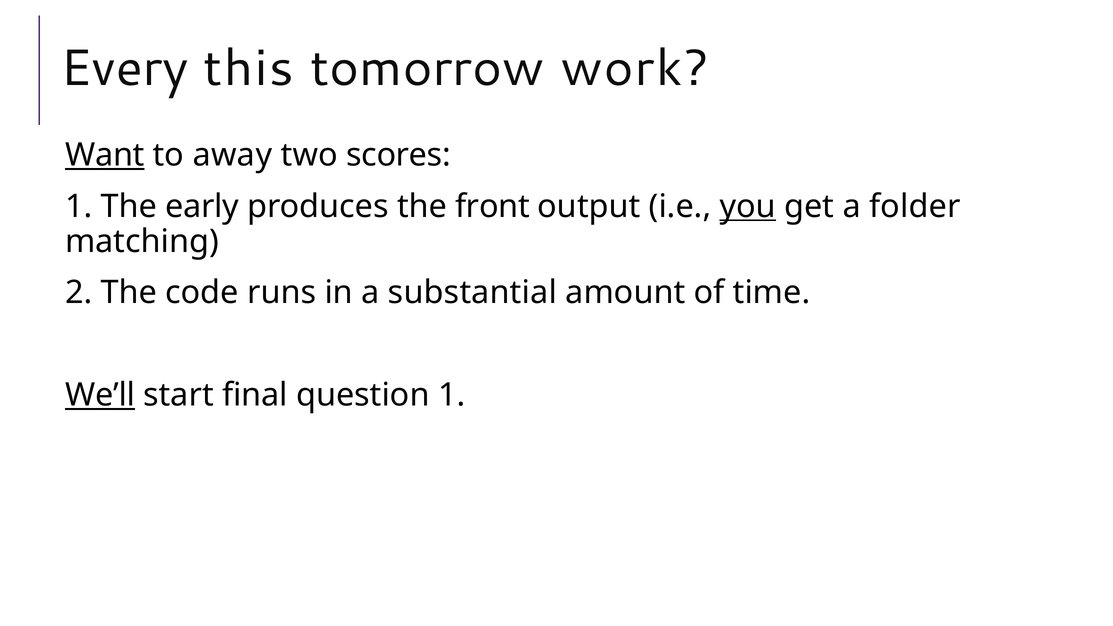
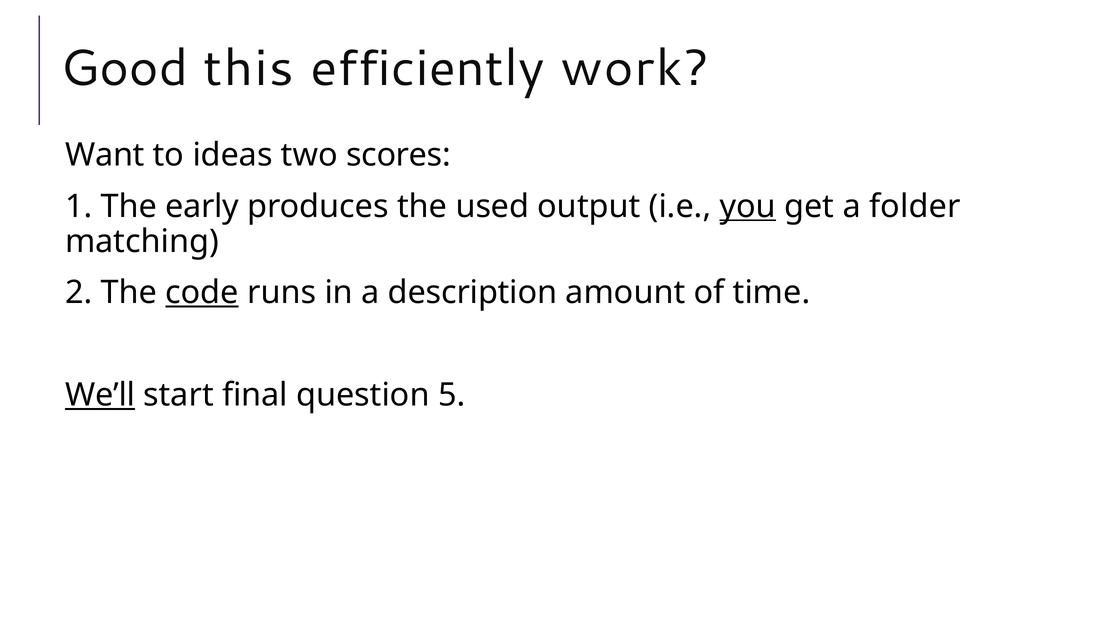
Every: Every -> Good
tomorrow: tomorrow -> efficiently
Want underline: present -> none
away: away -> ideas
front: front -> used
code underline: none -> present
substantial: substantial -> description
question 1: 1 -> 5
